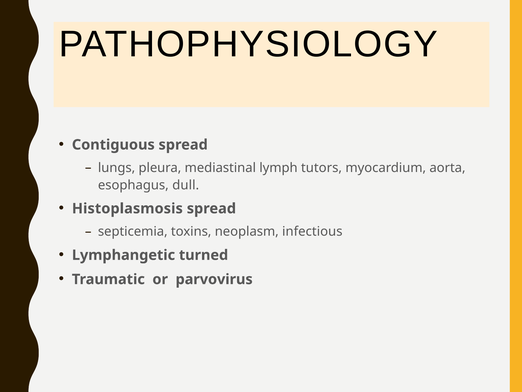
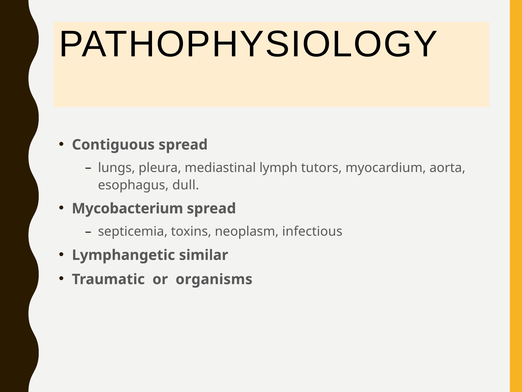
Histoplasmosis: Histoplasmosis -> Mycobacterium
turned: turned -> similar
parvovirus: parvovirus -> organisms
